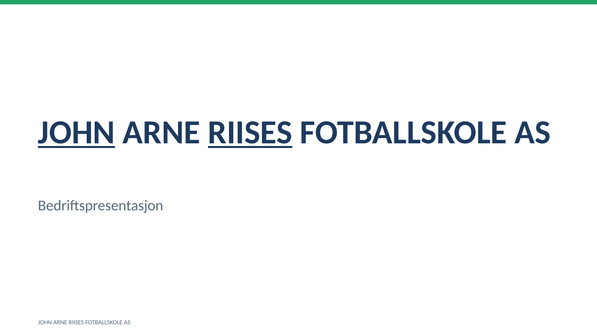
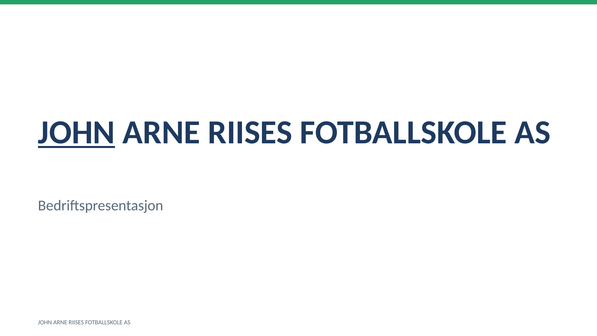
RIISES at (250, 132) underline: present -> none
